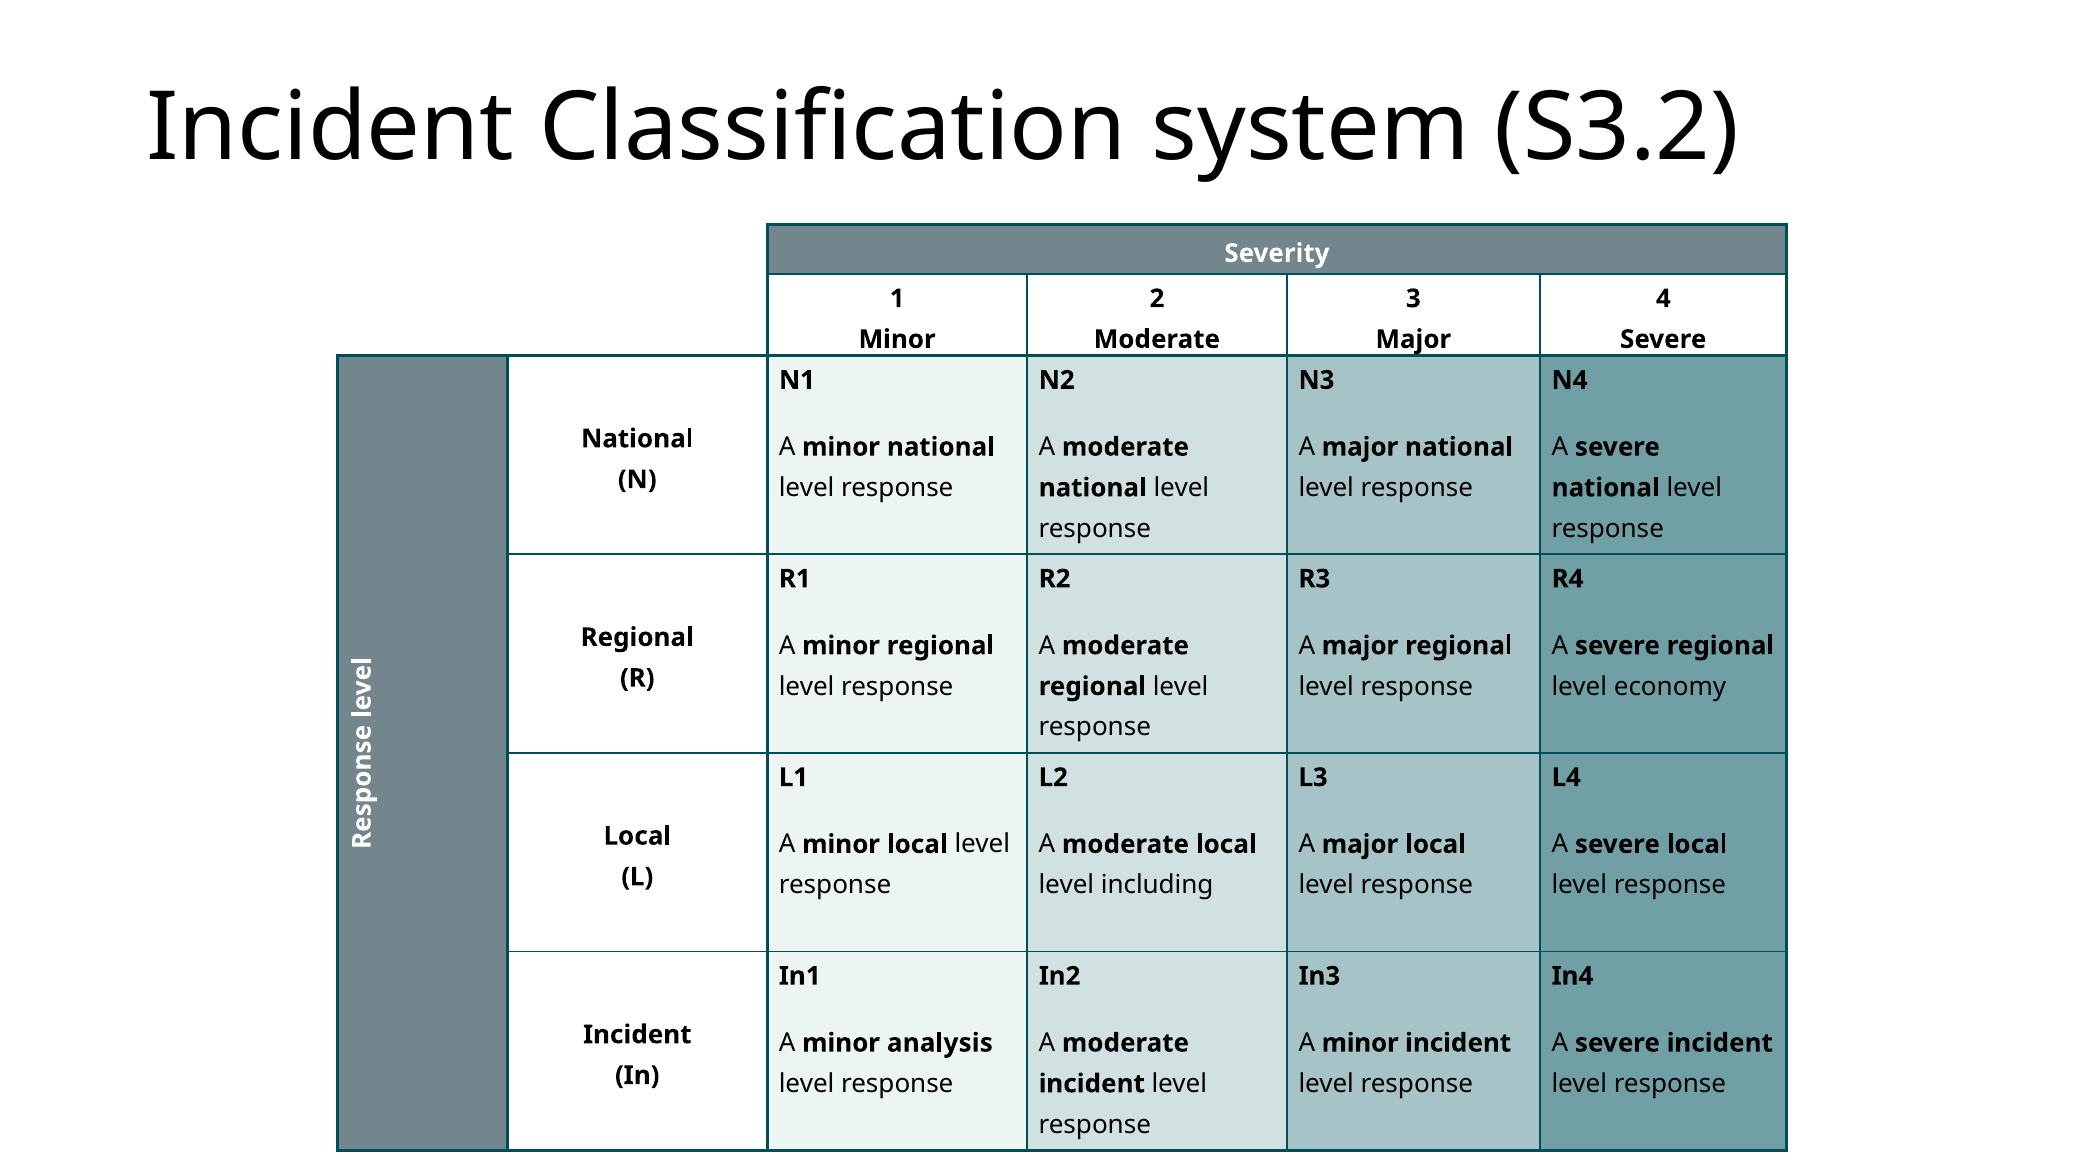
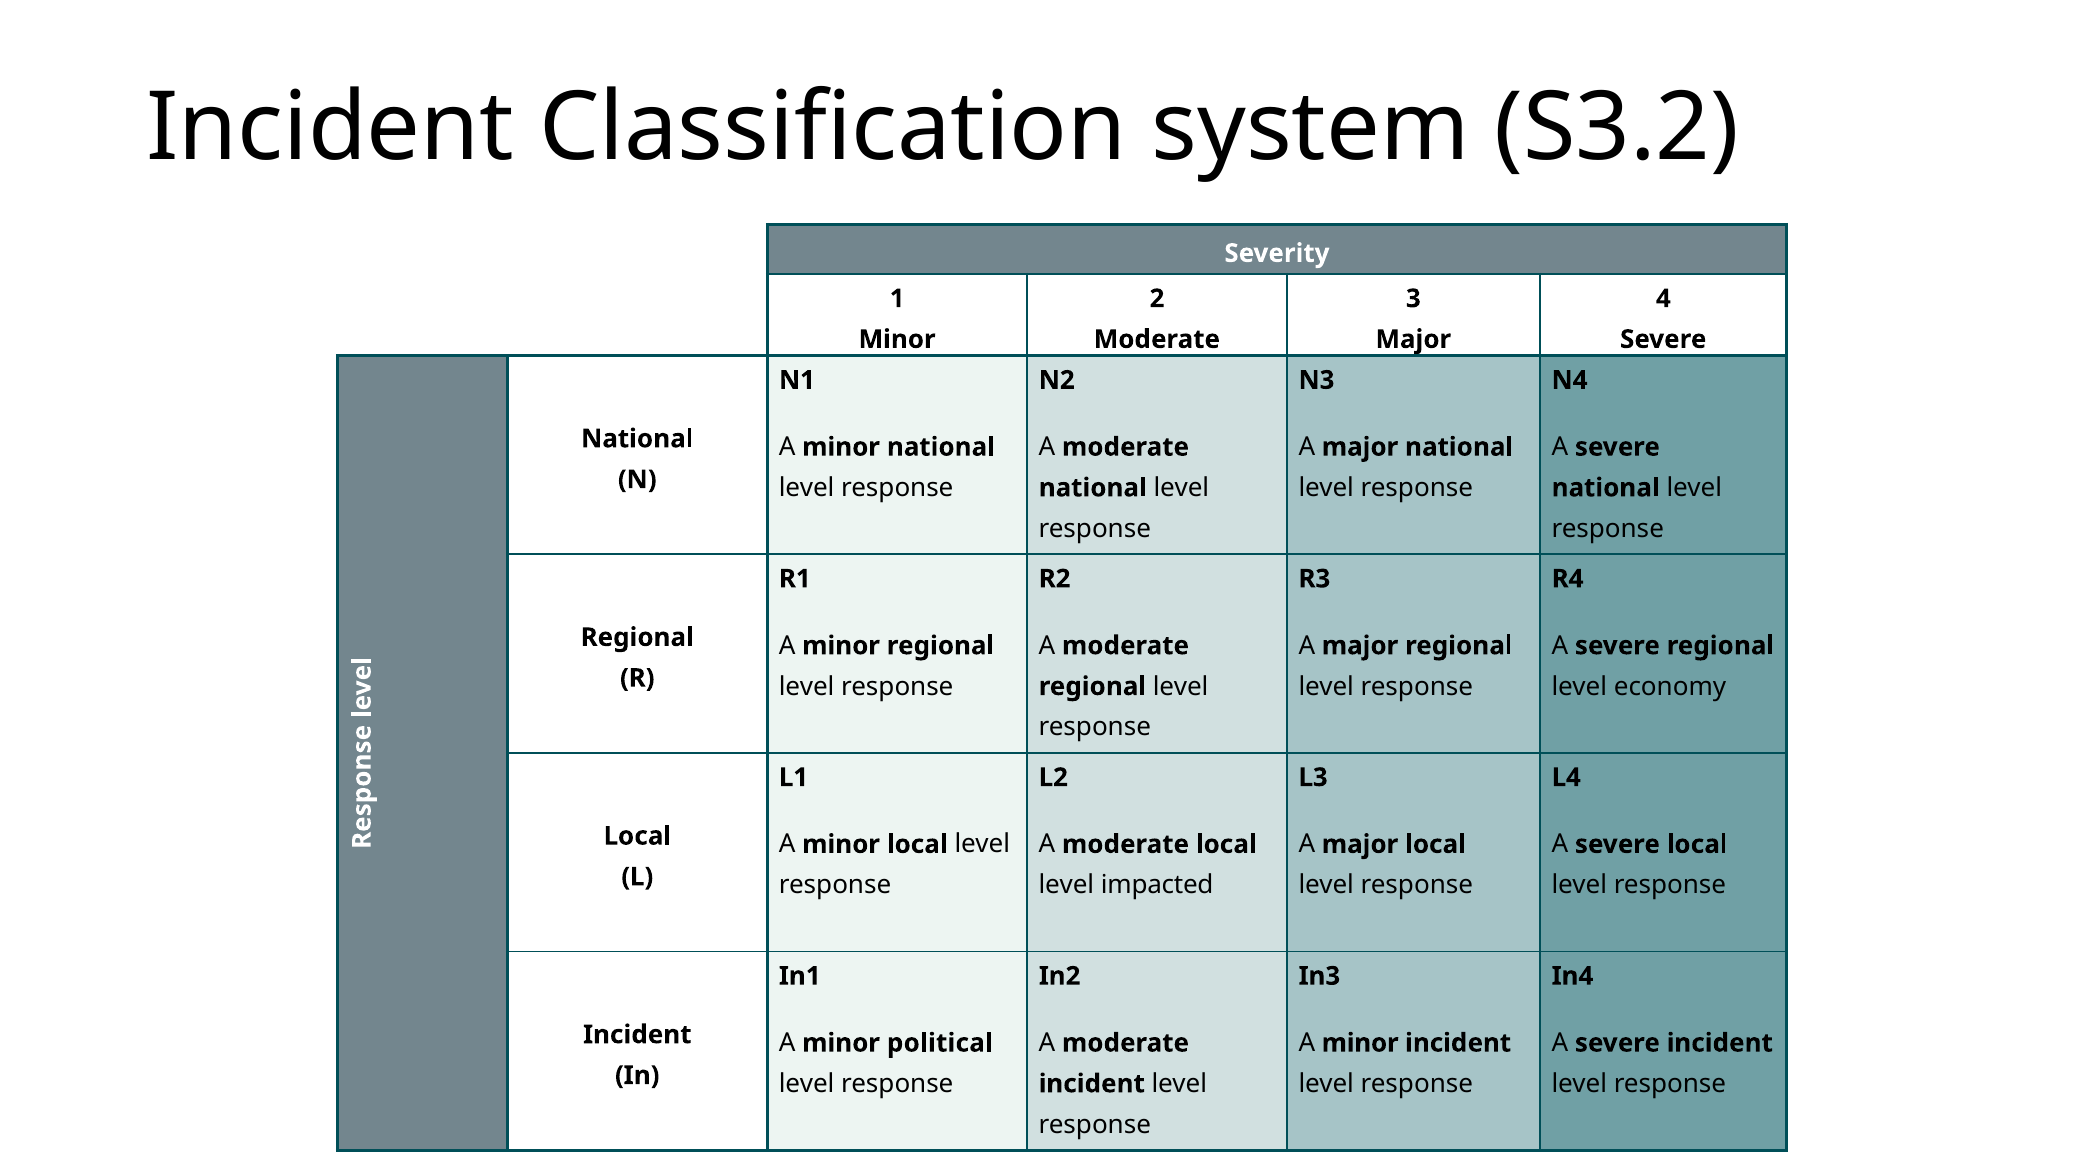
including: including -> impacted
analysis: analysis -> political
